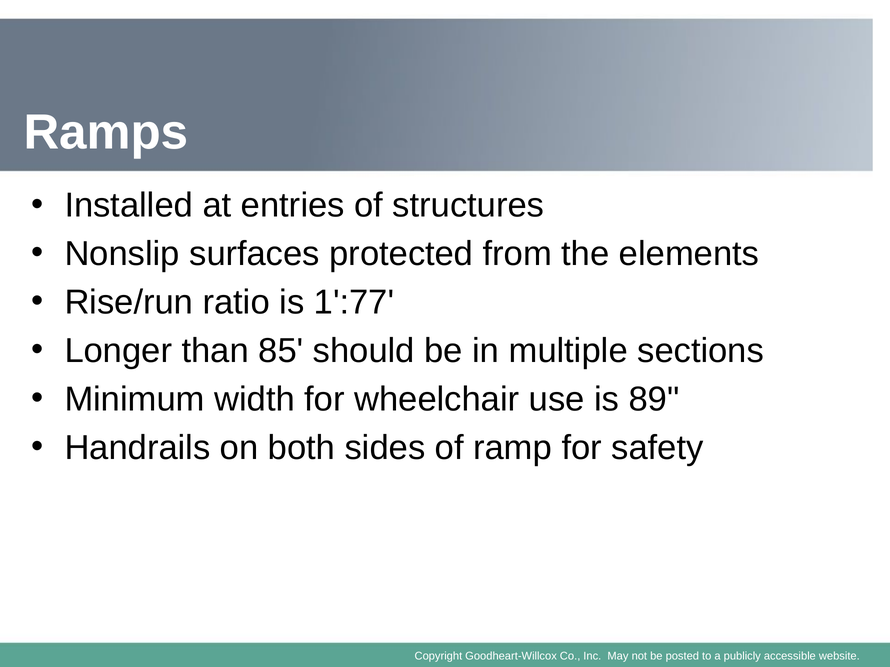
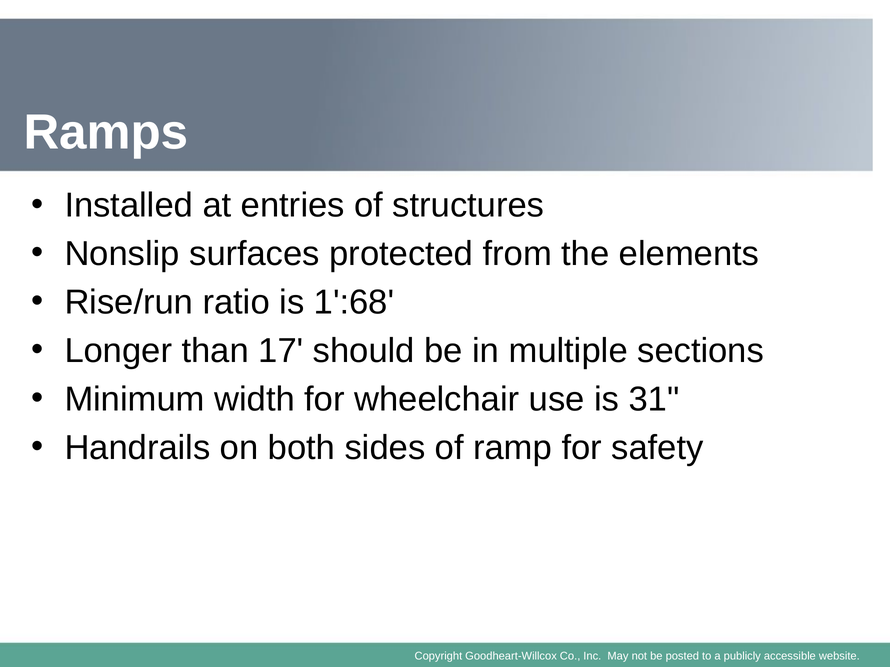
1':77: 1':77 -> 1':68
85: 85 -> 17
89: 89 -> 31
